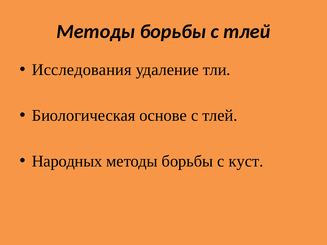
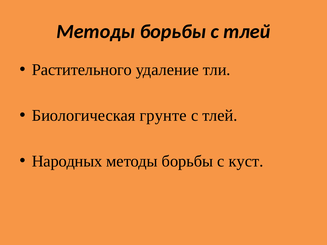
Исследования: Исследования -> Растительного
основе: основе -> грунте
